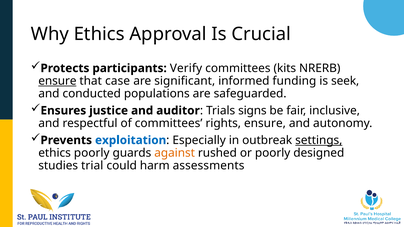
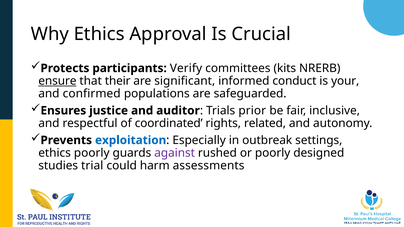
case: case -> their
funding: funding -> conduct
seek: seek -> your
conducted: conducted -> confirmed
signs: signs -> prior
of committees: committees -> coordinated
rights ensure: ensure -> related
settings underline: present -> none
against colour: orange -> purple
